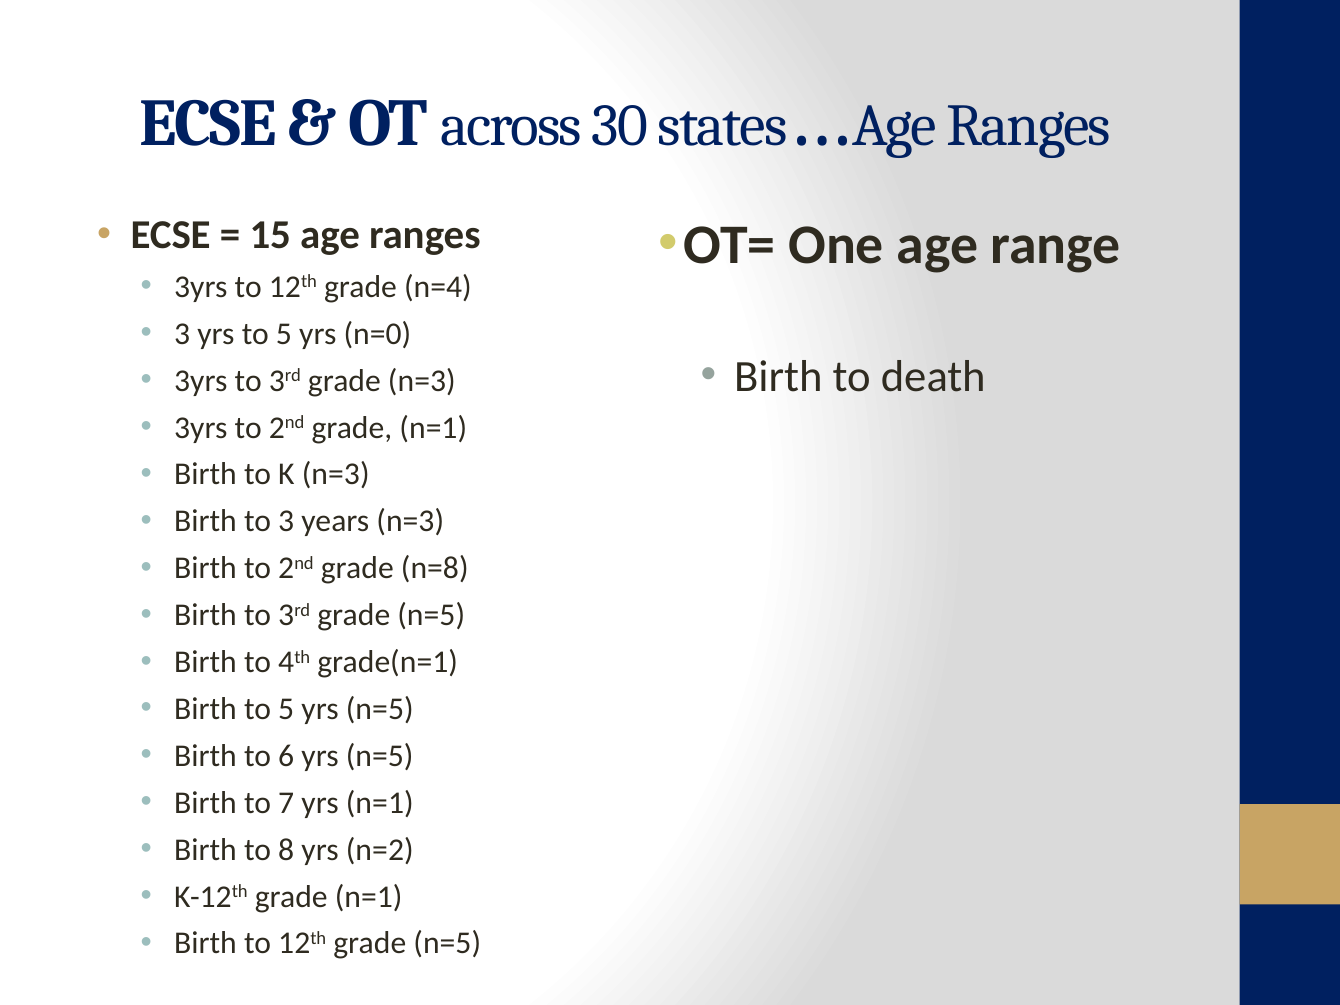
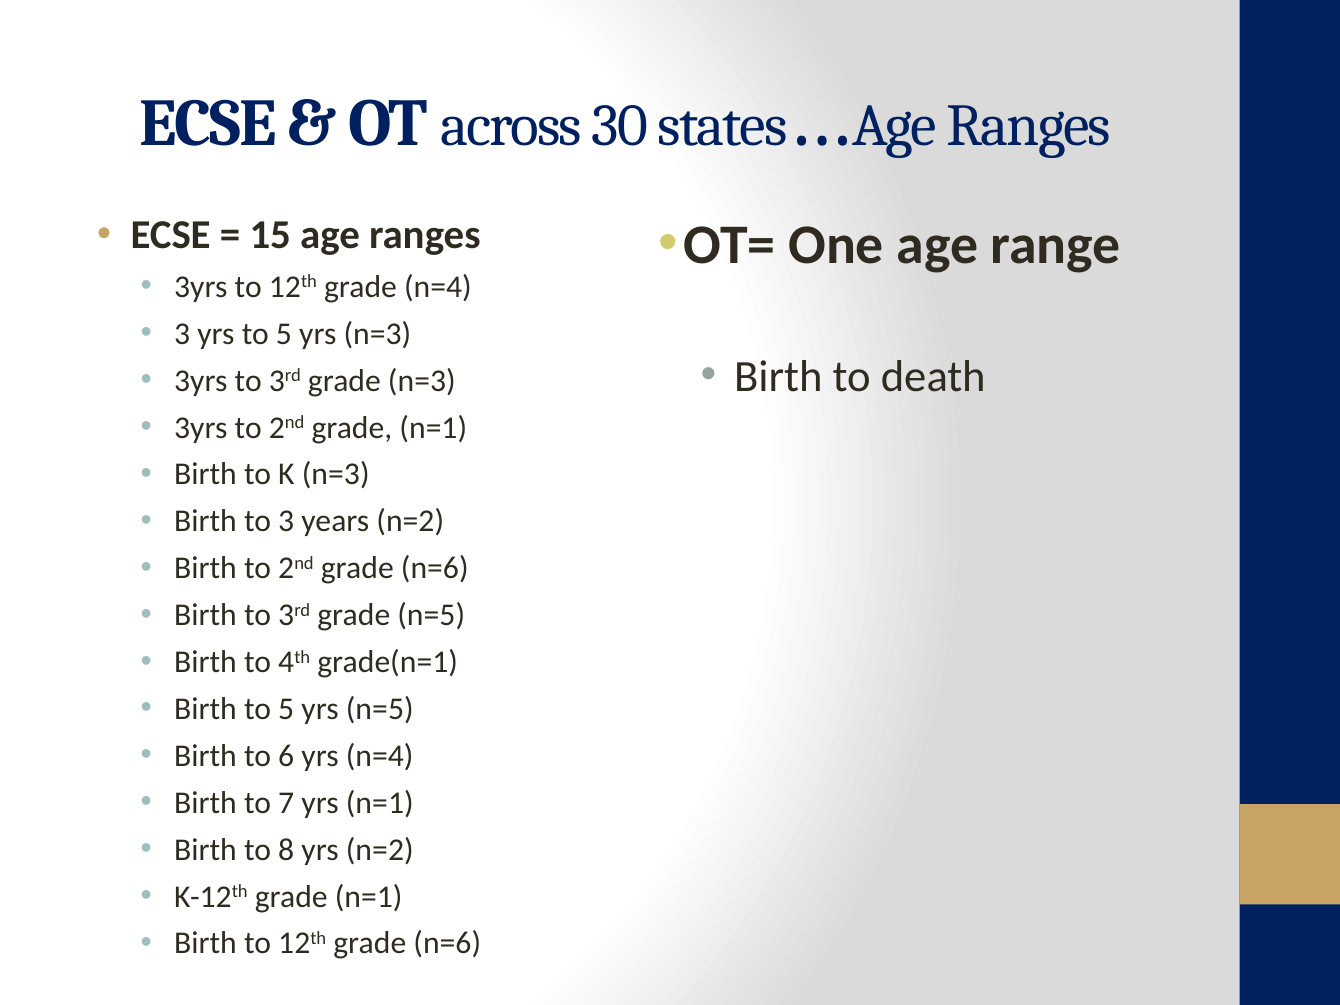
yrs n=0: n=0 -> n=3
years n=3: n=3 -> n=2
2nd grade n=8: n=8 -> n=6
6 yrs n=5: n=5 -> n=4
12th grade n=5: n=5 -> n=6
